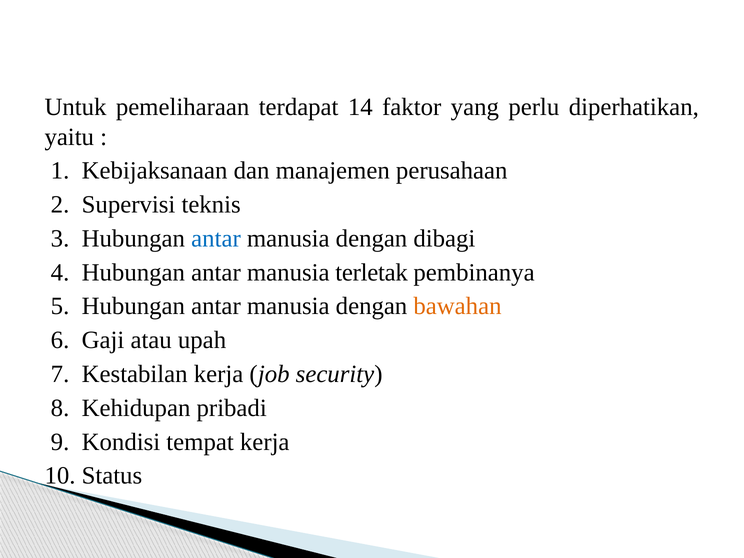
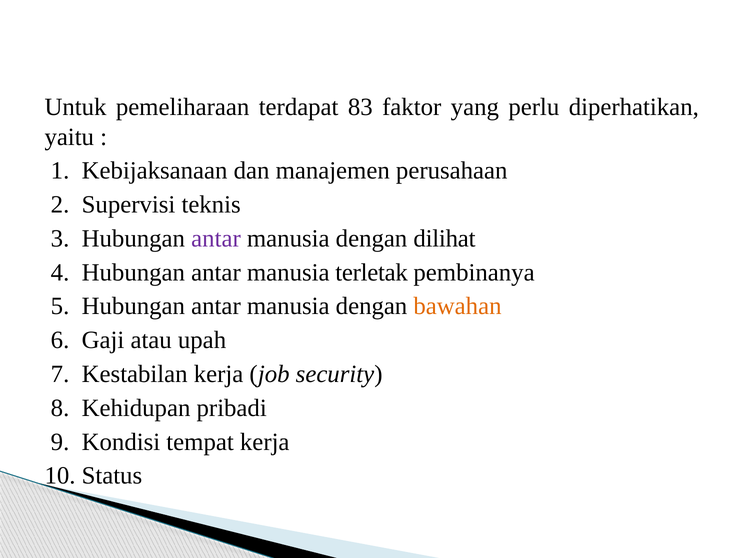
14: 14 -> 83
antar at (216, 239) colour: blue -> purple
dibagi: dibagi -> dilihat
